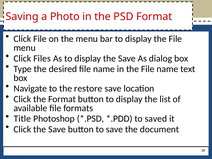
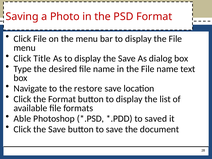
Files: Files -> Title
Title: Title -> Able
